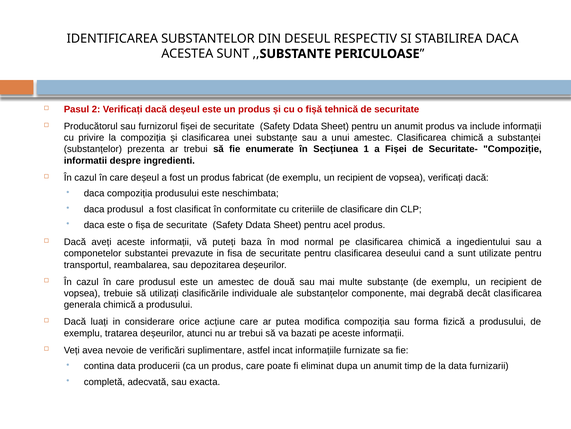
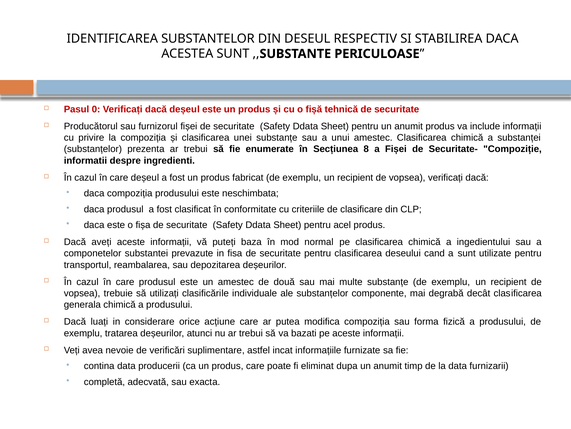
2: 2 -> 0
1: 1 -> 8
